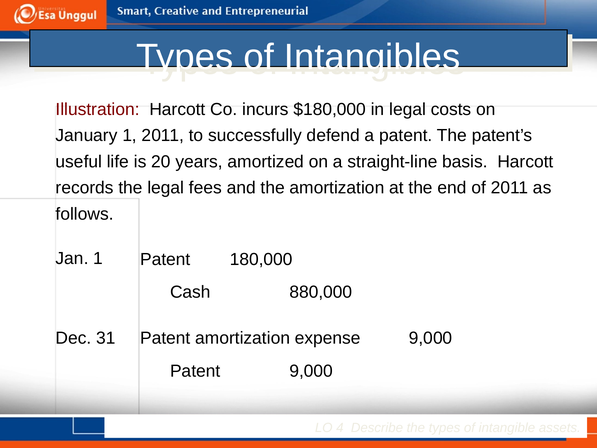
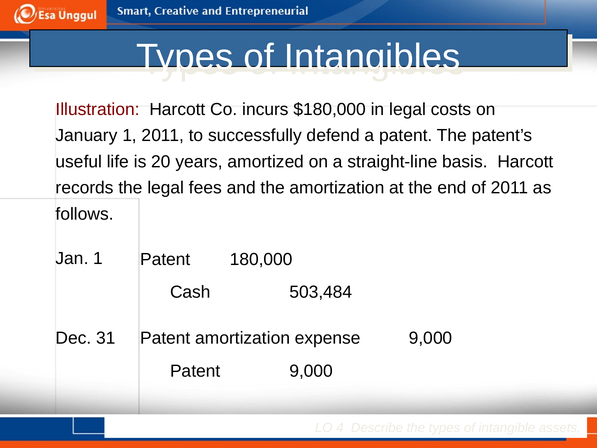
880,000: 880,000 -> 503,484
